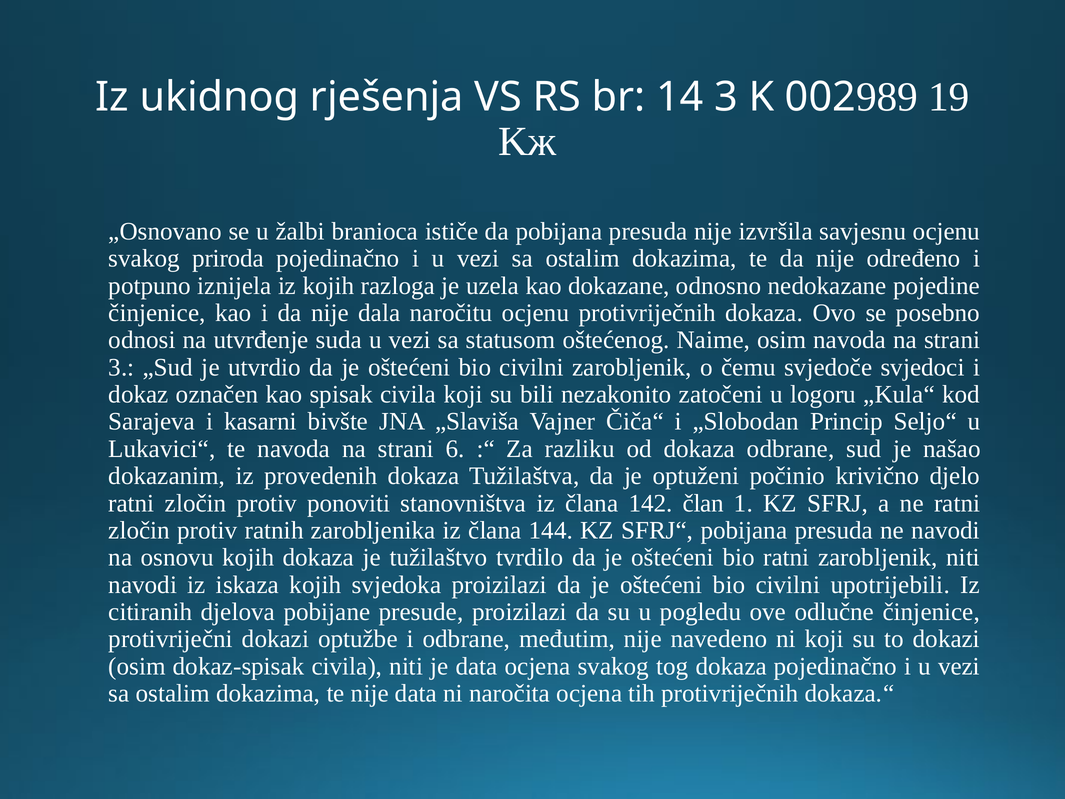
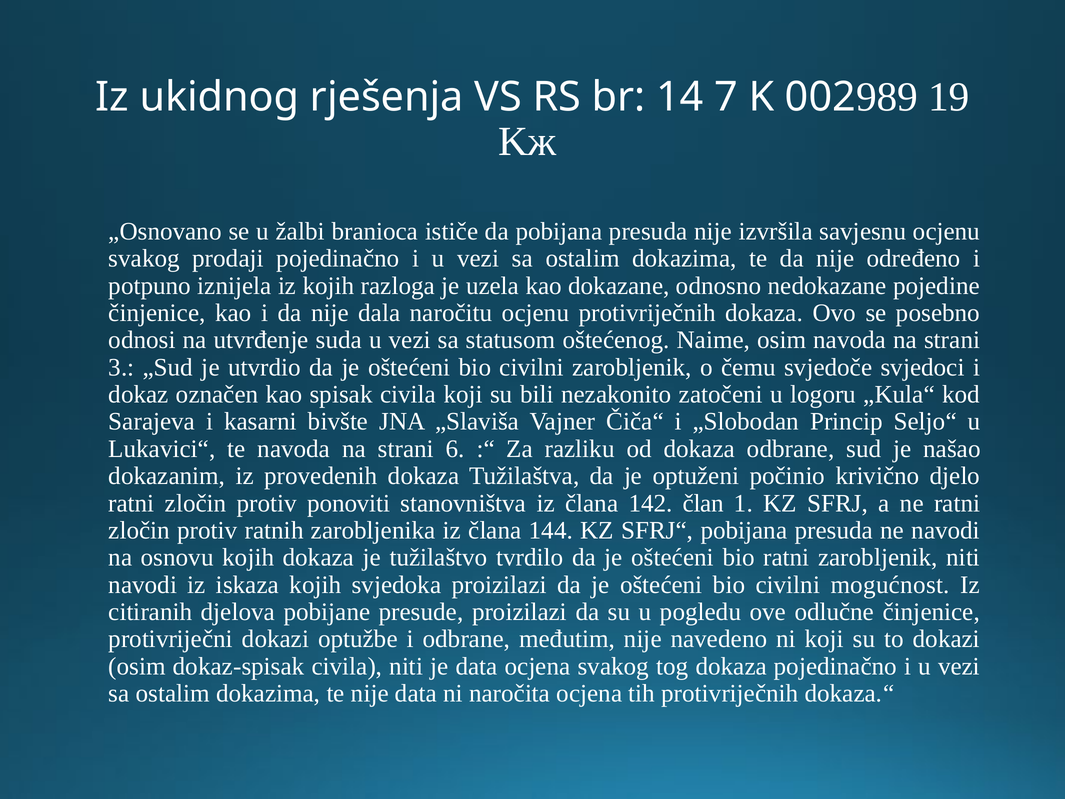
14 3: 3 -> 7
priroda: priroda -> prodaji
upotrijebili: upotrijebili -> mogućnost
